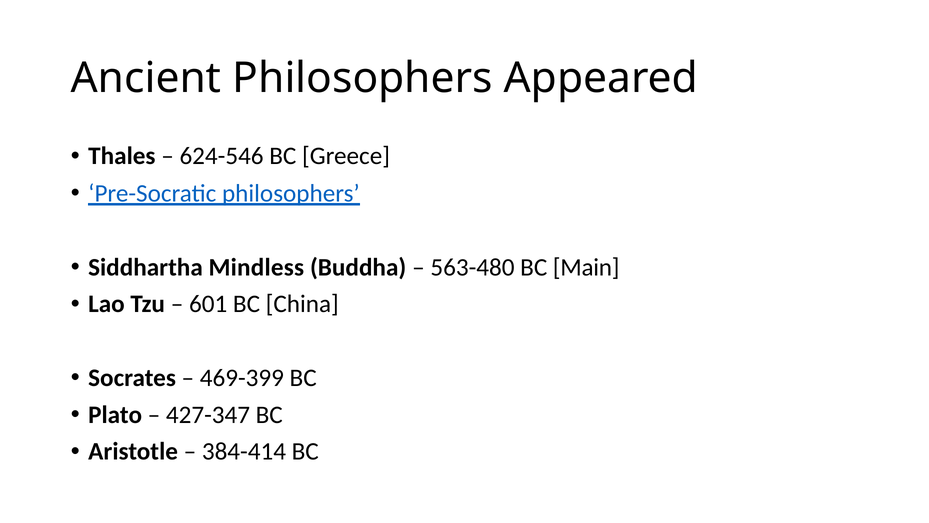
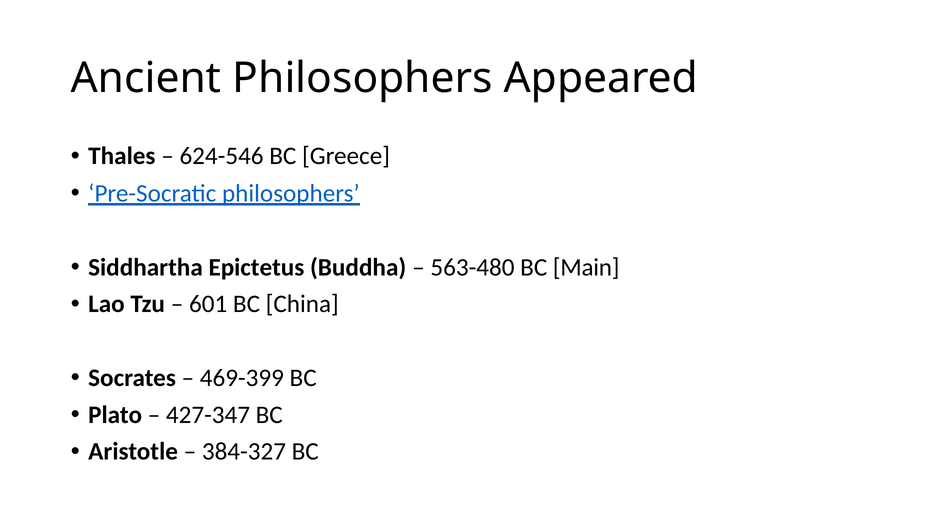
Mindless: Mindless -> Epictetus
384-414: 384-414 -> 384-327
